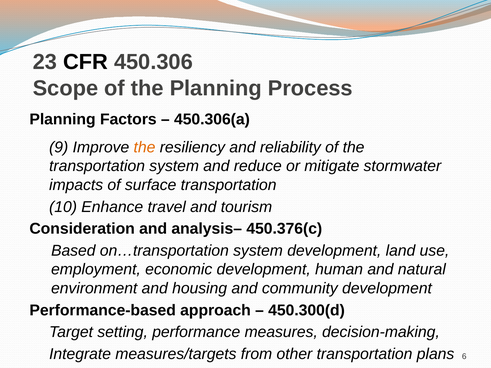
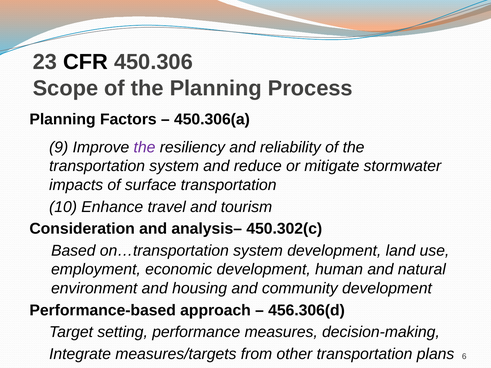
the at (144, 147) colour: orange -> purple
450.376(c: 450.376(c -> 450.302(c
450.300(d: 450.300(d -> 456.306(d
